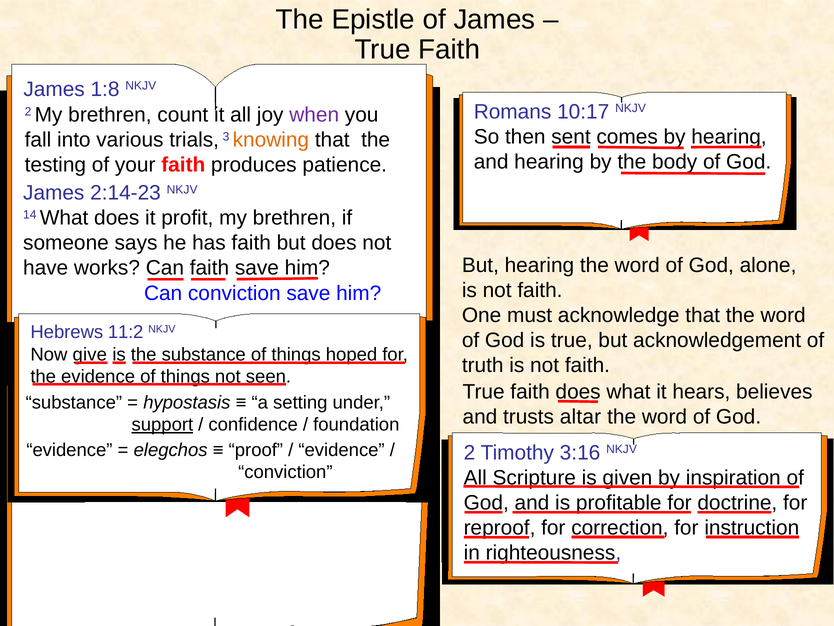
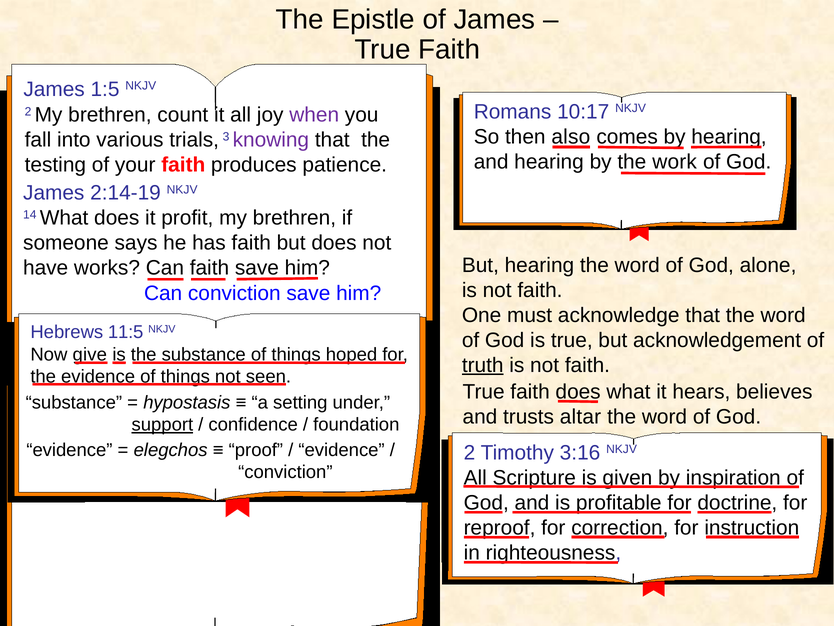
1:8: 1:8 -> 1:5
sent: sent -> also
knowing colour: orange -> purple
body: body -> work
2:14-23: 2:14-23 -> 2:14-19
11:2: 11:2 -> 11:5
truth underline: none -> present
